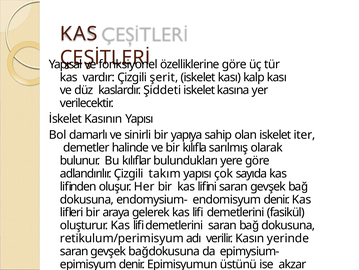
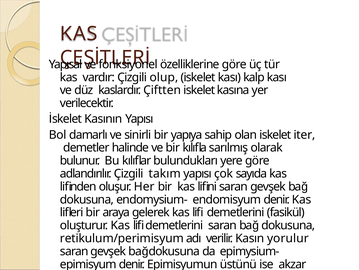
şerit: şerit -> olup
Şiddeti: Şiddeti -> Çiftten
yerinde: yerinde -> yorulur
